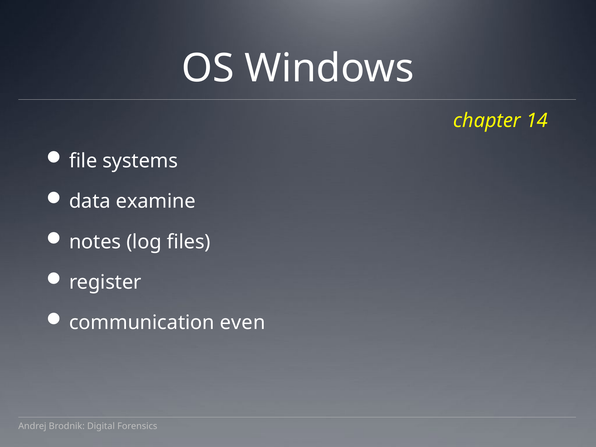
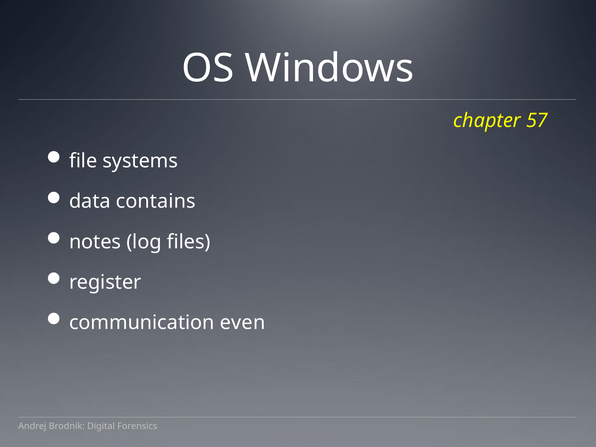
14: 14 -> 57
examine: examine -> contains
